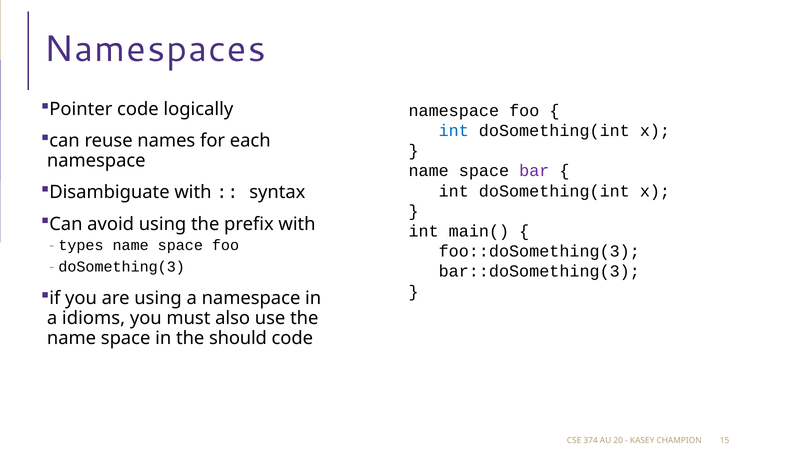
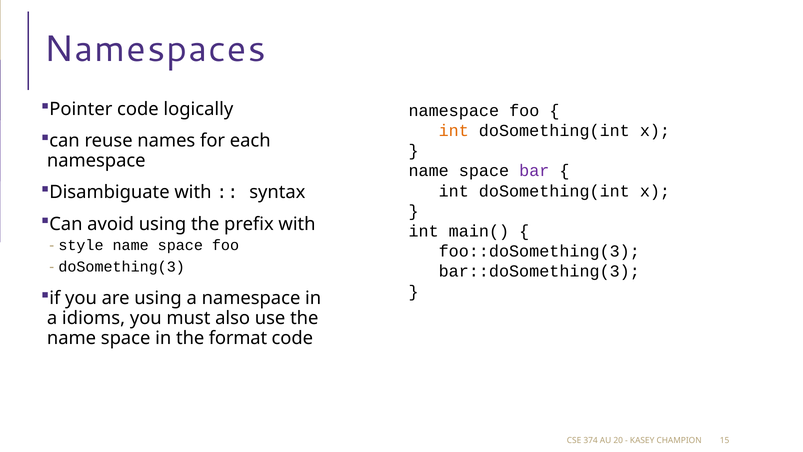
int at (454, 131) colour: blue -> orange
types: types -> style
should: should -> format
